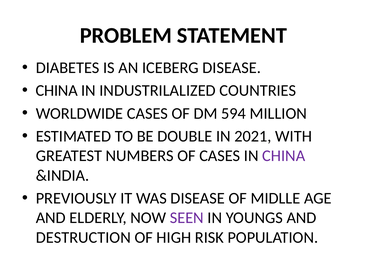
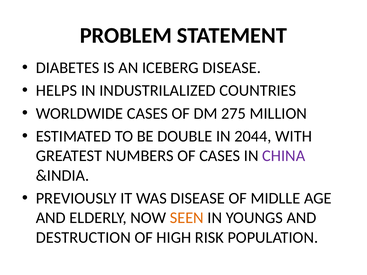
CHINA at (57, 91): CHINA -> HELPS
594: 594 -> 275
2021: 2021 -> 2044
SEEN colour: purple -> orange
